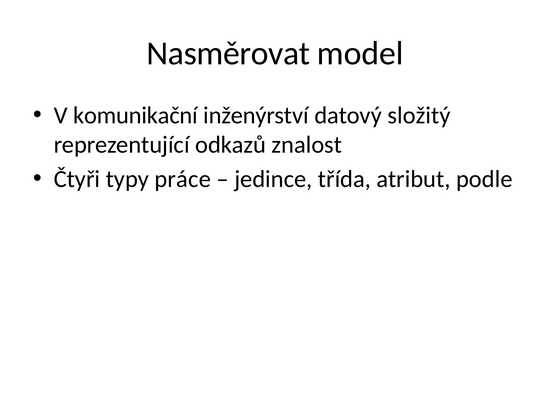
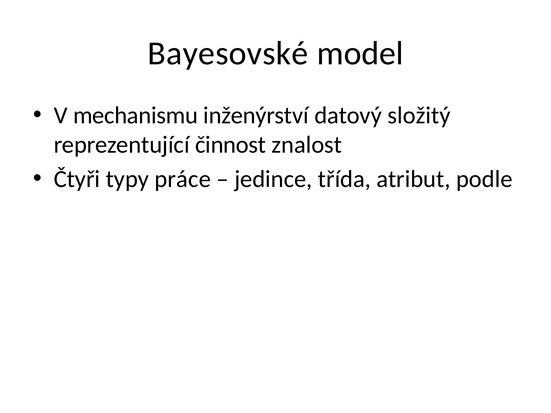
Nasměrovat: Nasměrovat -> Bayesovské
komunikační: komunikační -> mechanismu
odkazů: odkazů -> činnost
